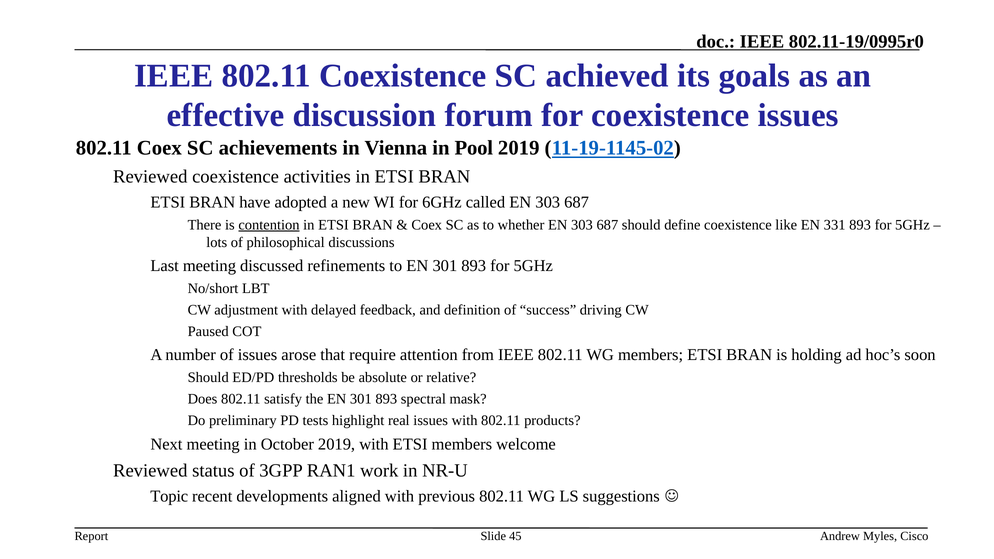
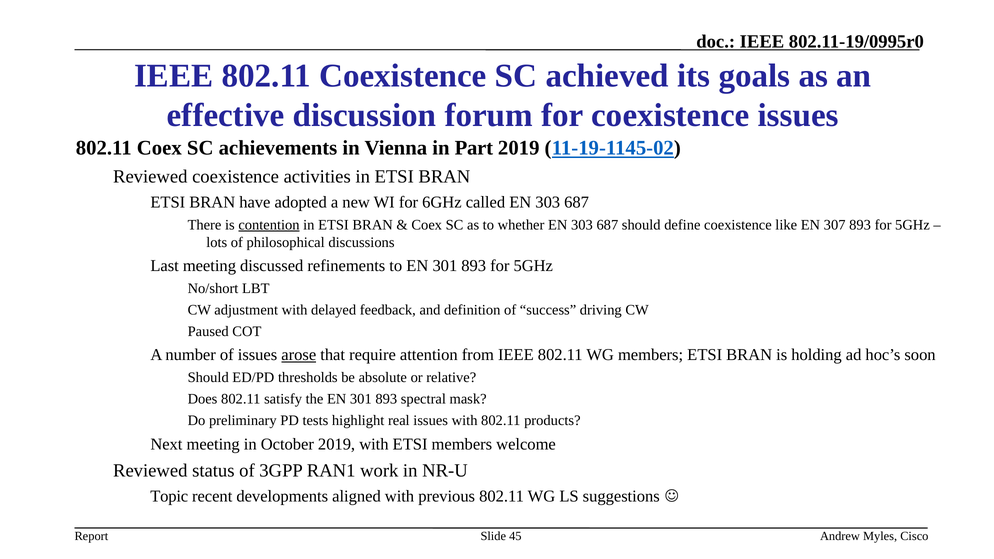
Pool: Pool -> Part
331: 331 -> 307
arose underline: none -> present
